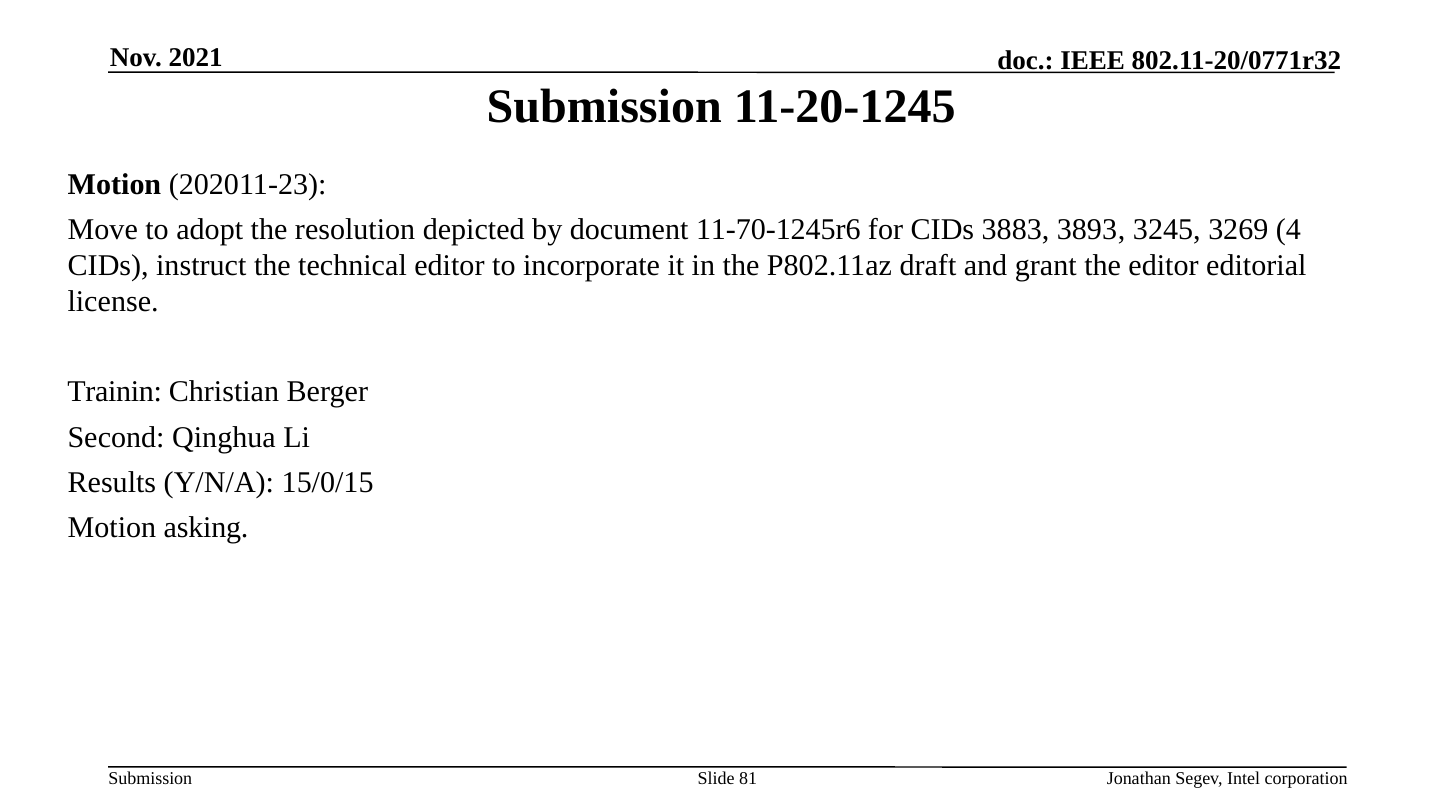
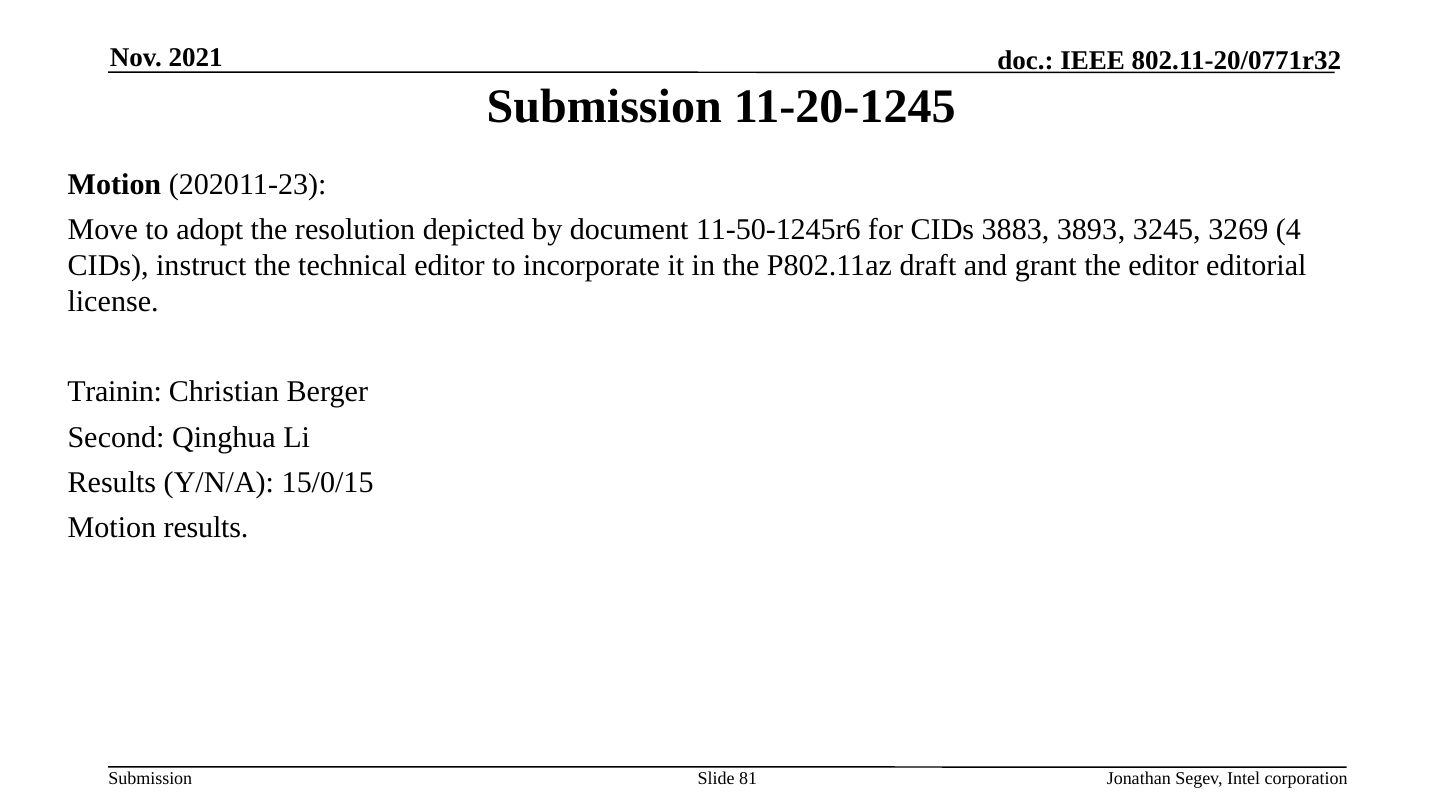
11-70-1245r6: 11-70-1245r6 -> 11-50-1245r6
Motion asking: asking -> results
